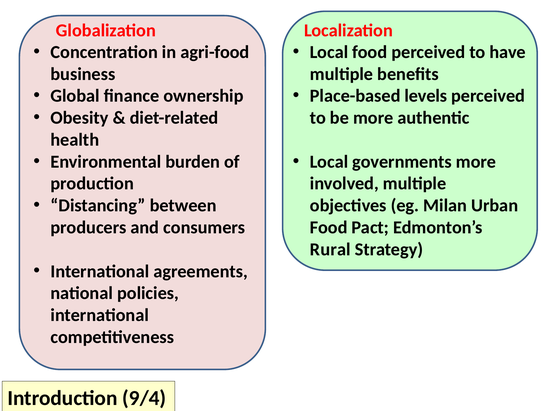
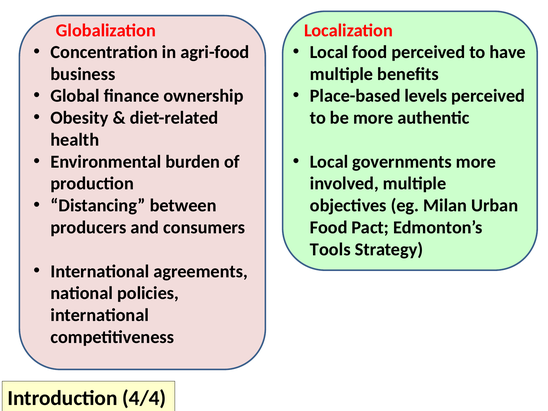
Rural: Rural -> Tools
9/4: 9/4 -> 4/4
